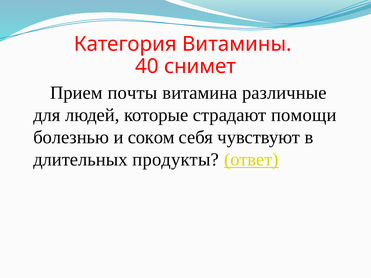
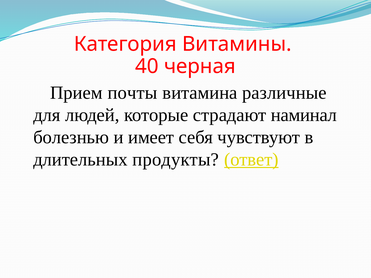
снимет: снимет -> черная
помощи: помощи -> наминал
соком: соком -> имеет
